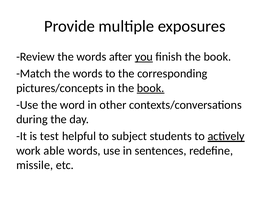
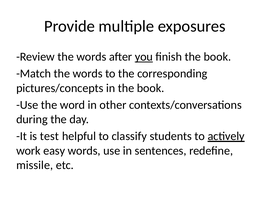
book at (151, 88) underline: present -> none
subject: subject -> classify
able: able -> easy
